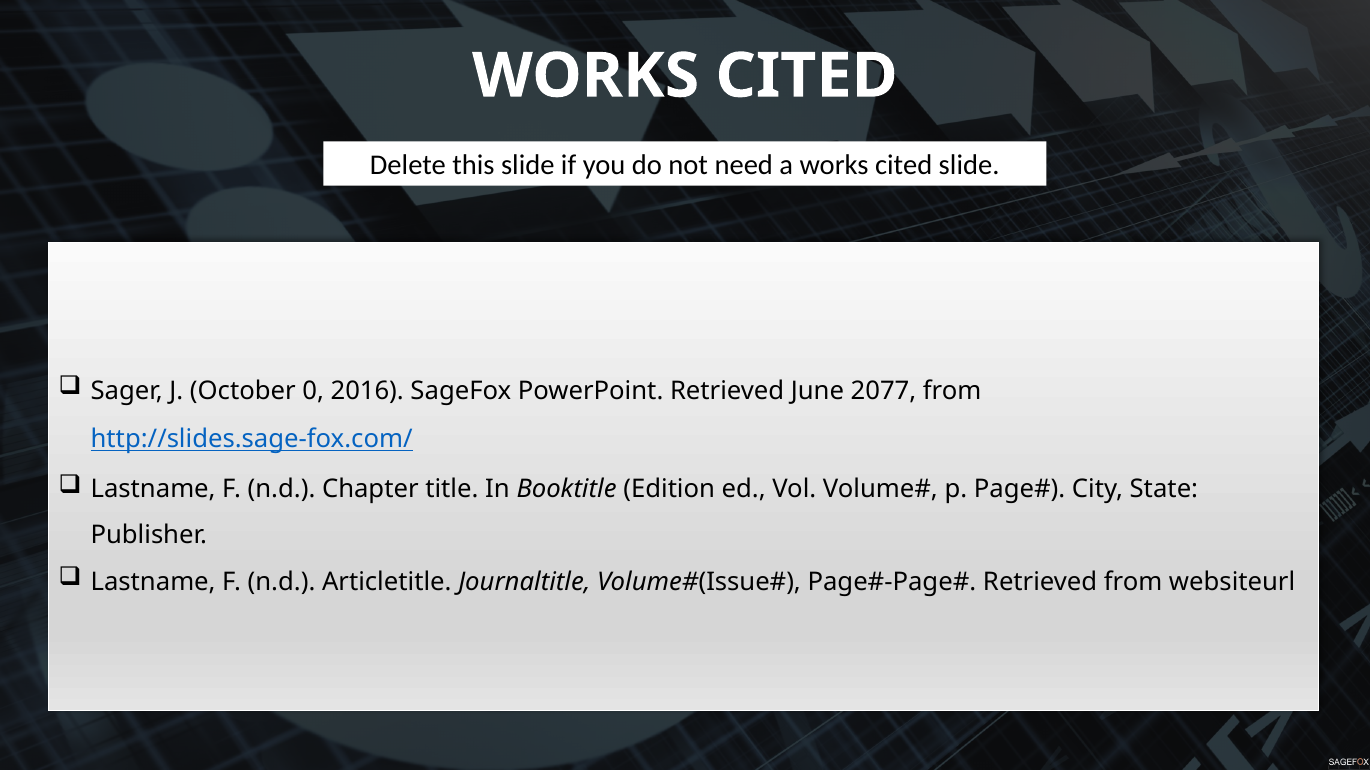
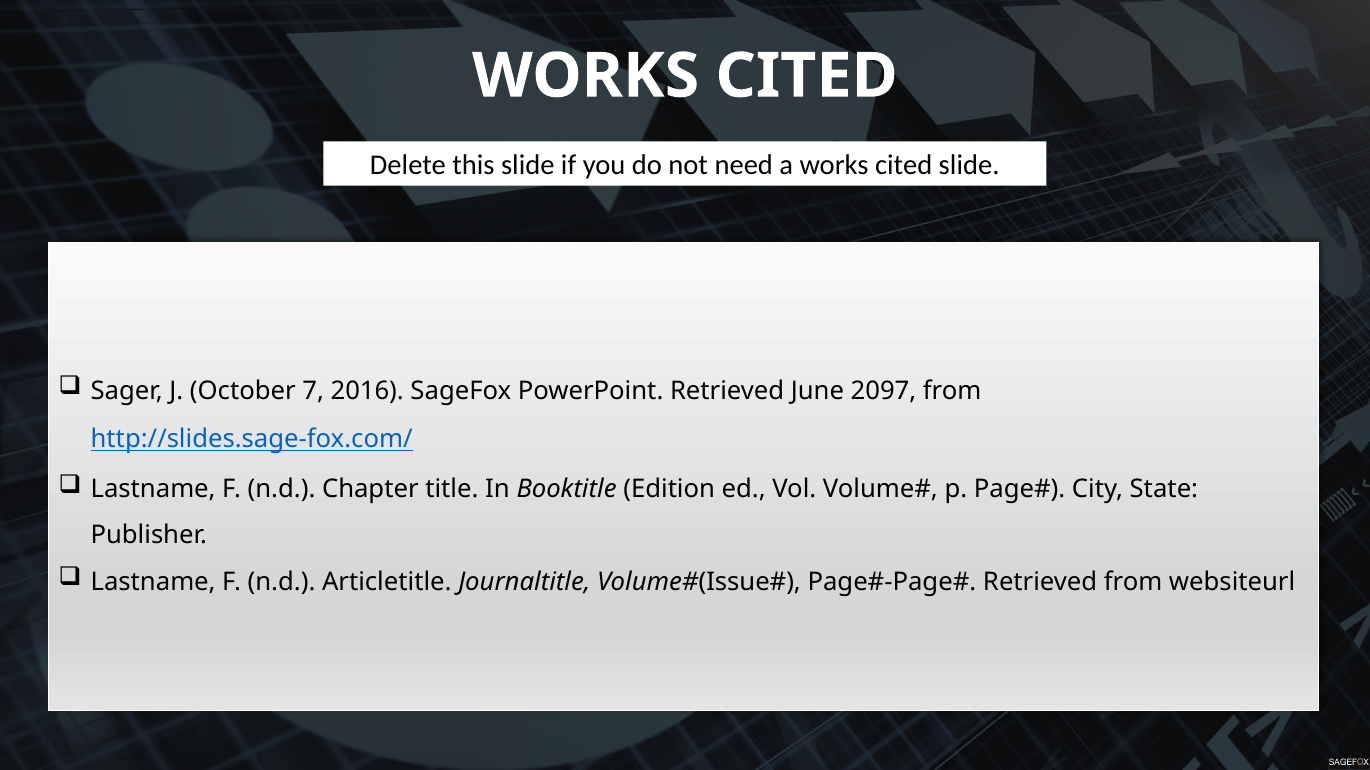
0: 0 -> 7
2077: 2077 -> 2097
